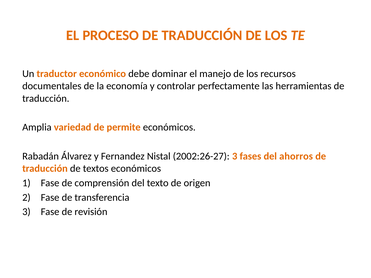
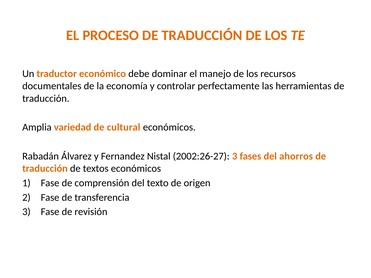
permite: permite -> cultural
